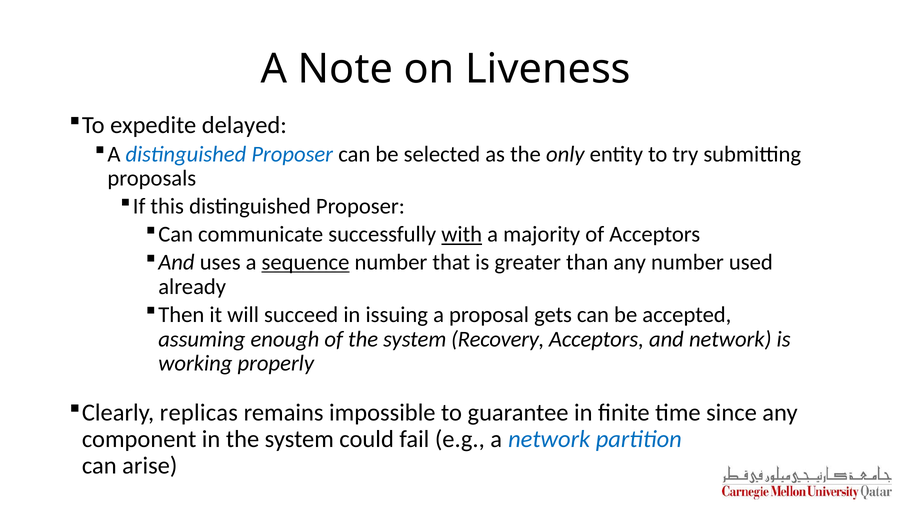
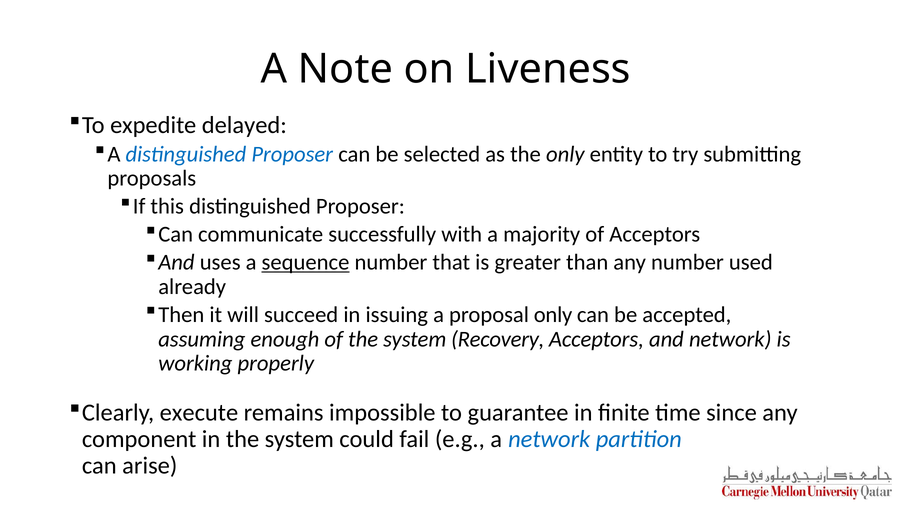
with underline: present -> none
proposal gets: gets -> only
replicas: replicas -> execute
